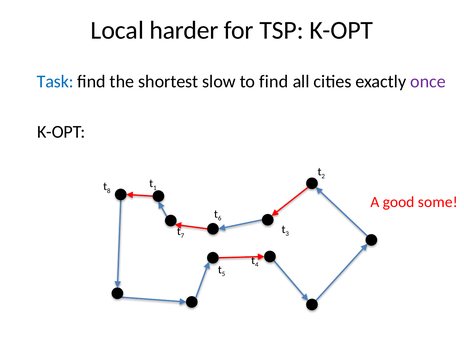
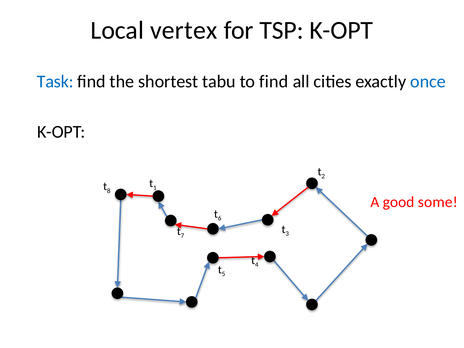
harder: harder -> vertex
slow: slow -> tabu
once colour: purple -> blue
